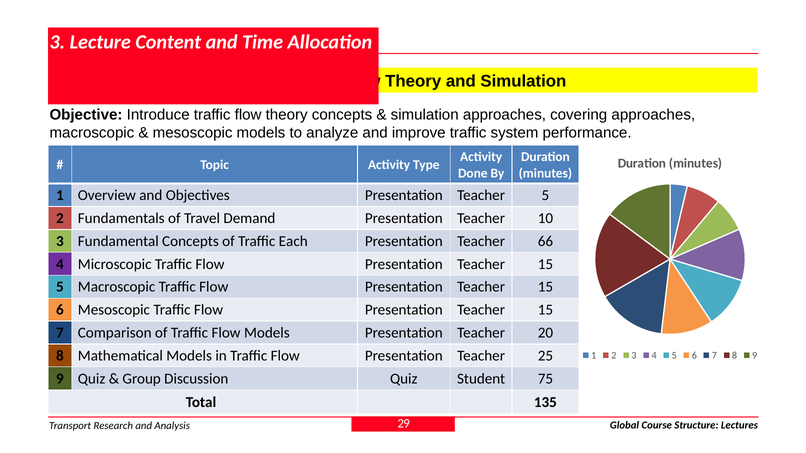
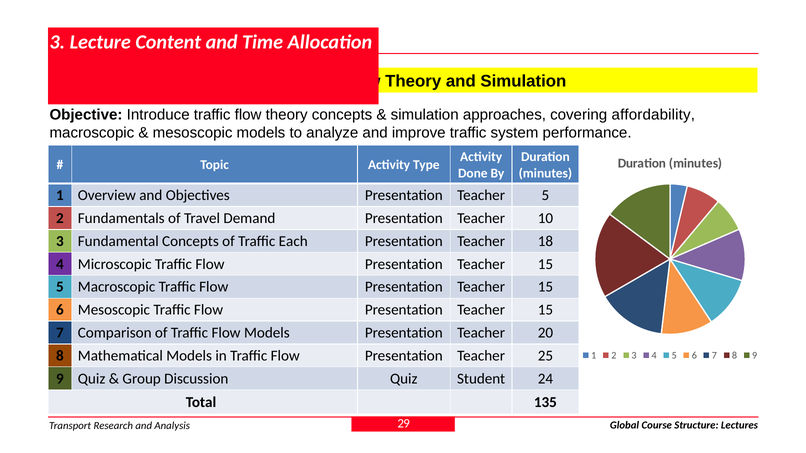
covering approaches: approaches -> affordability
66: 66 -> 18
75: 75 -> 24
